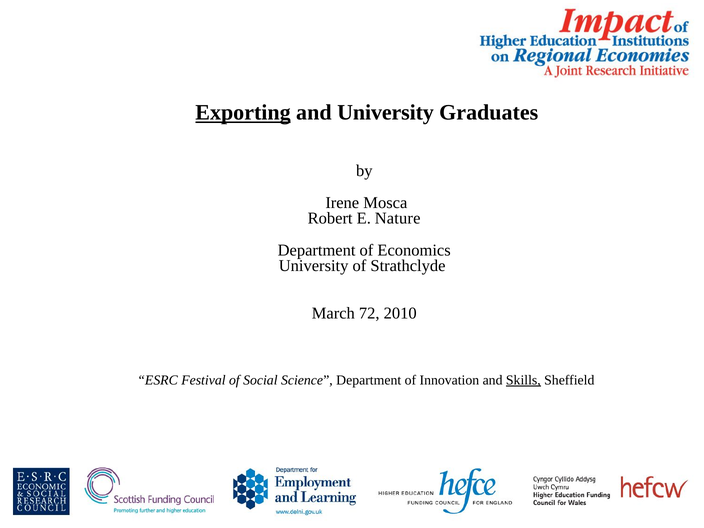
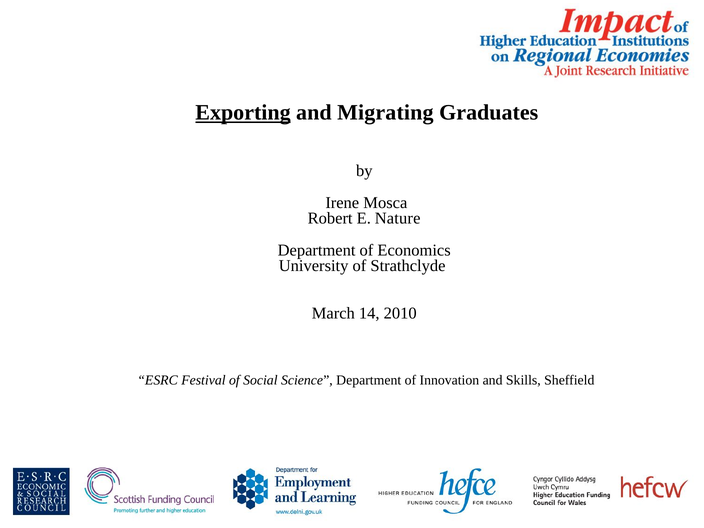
and University: University -> Migrating
72: 72 -> 14
Skills underline: present -> none
